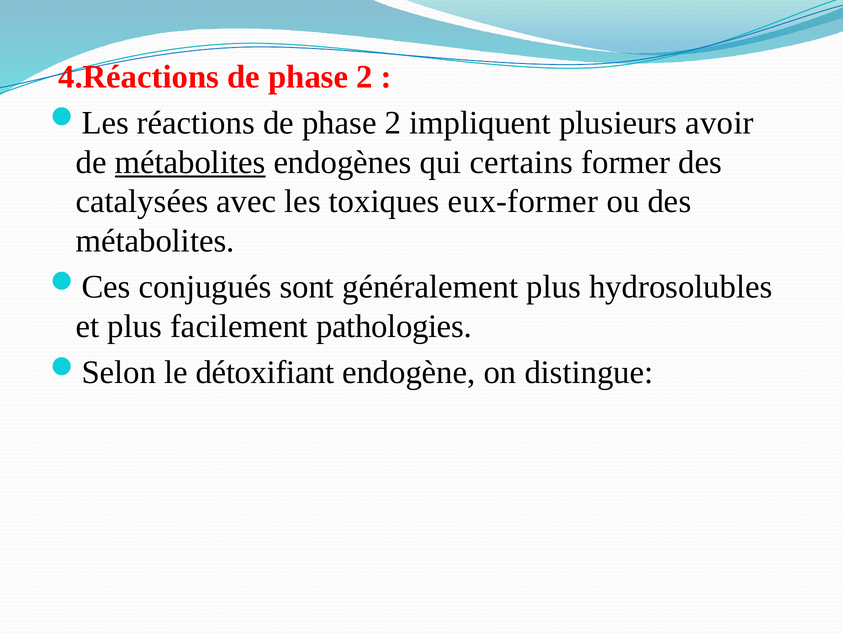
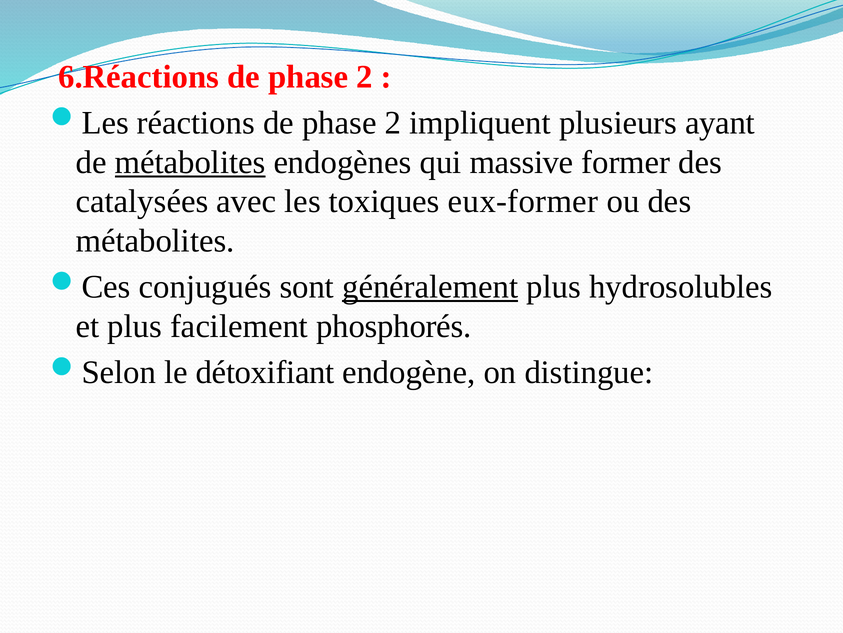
4.Réactions: 4.Réactions -> 6.Réactions
avoir: avoir -> ayant
certains: certains -> massive
généralement underline: none -> present
pathologies: pathologies -> phosphorés
